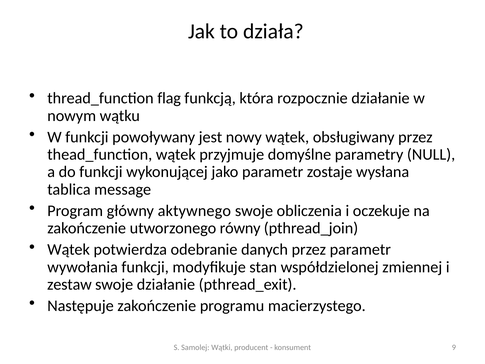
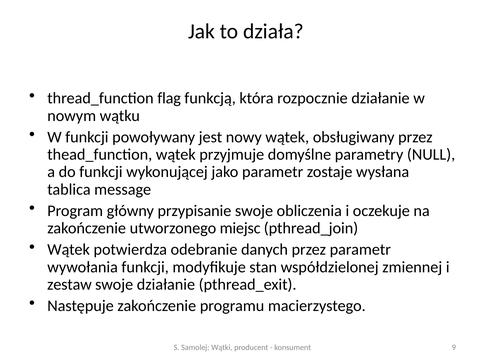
aktywnego: aktywnego -> przypisanie
równy: równy -> miejsc
